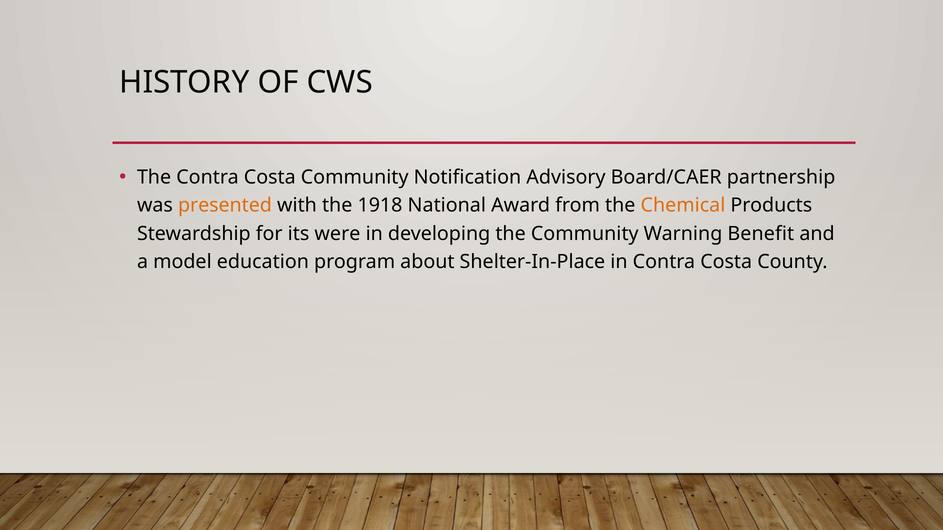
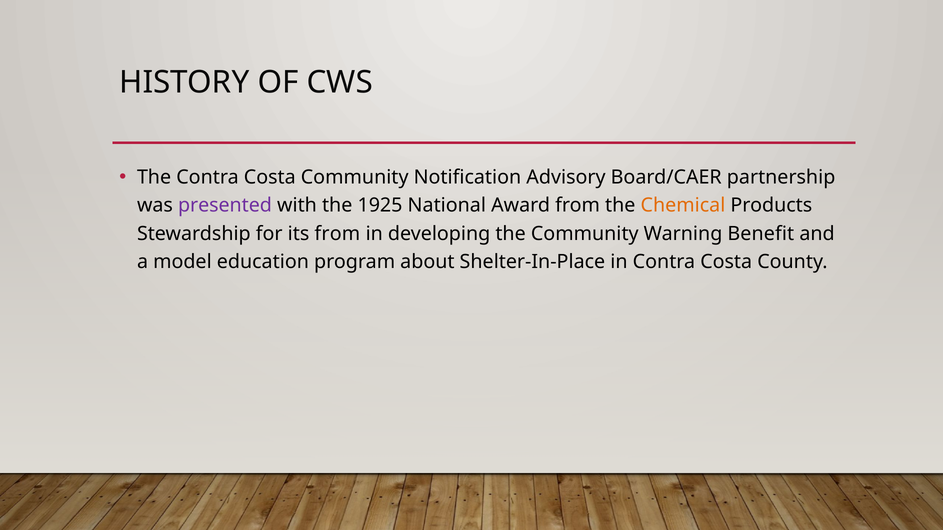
presented colour: orange -> purple
1918: 1918 -> 1925
its were: were -> from
